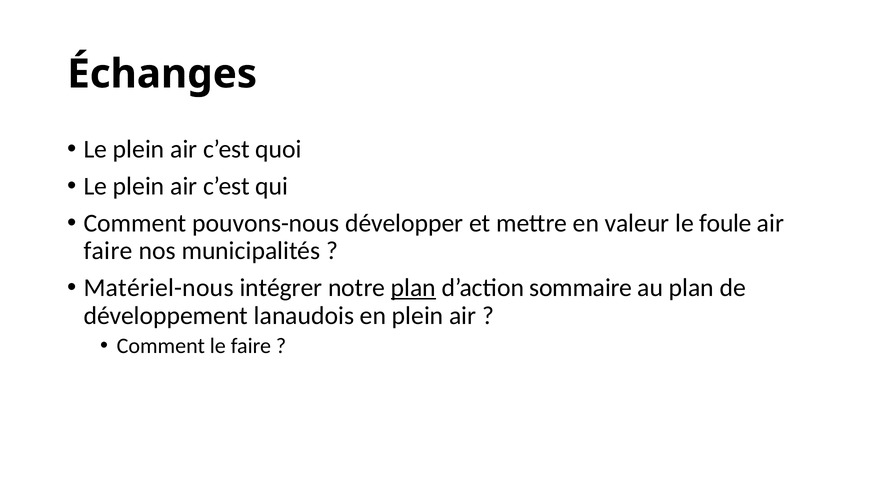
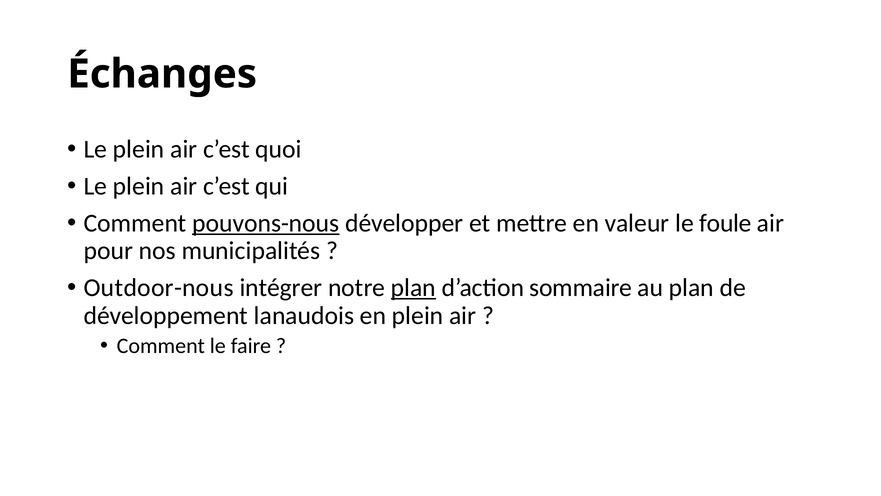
pouvons-nous underline: none -> present
faire at (108, 251): faire -> pour
Matériel-nous: Matériel-nous -> Outdoor-nous
